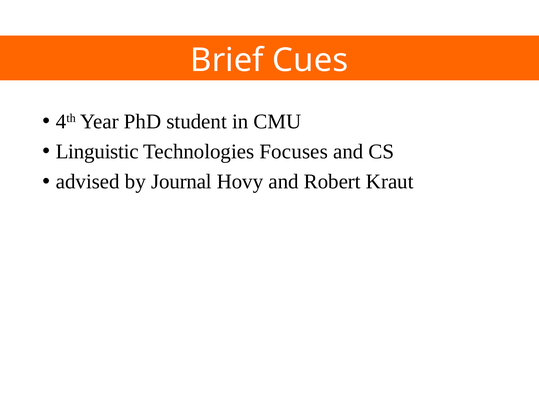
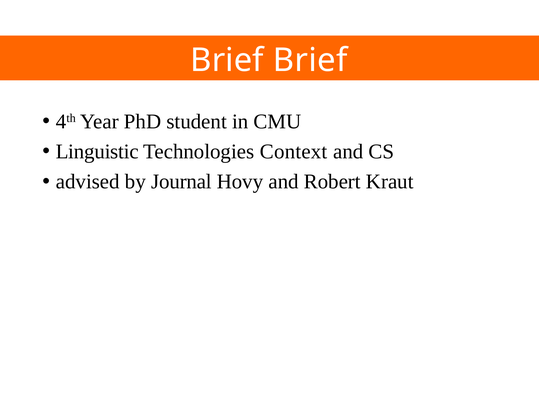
Brief Cues: Cues -> Brief
Focuses: Focuses -> Context
